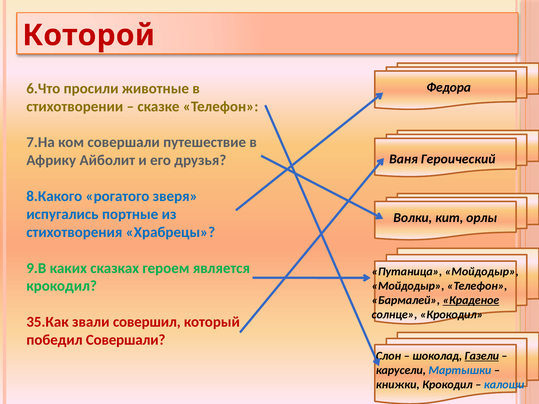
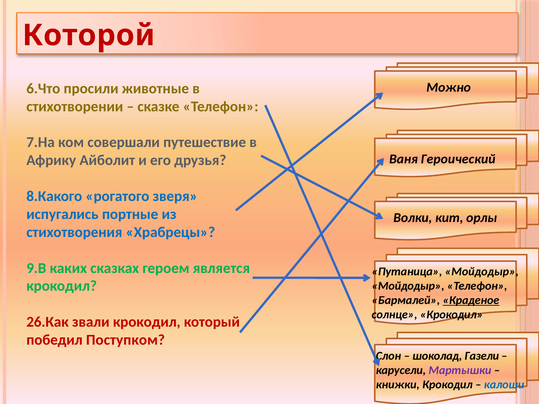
Федора: Федора -> Можно
35.Как: 35.Как -> 26.Как
звали совершил: совершил -> крокодил
победил Совершали: Совершали -> Поступком
Газели underline: present -> none
Мартышки colour: blue -> purple
